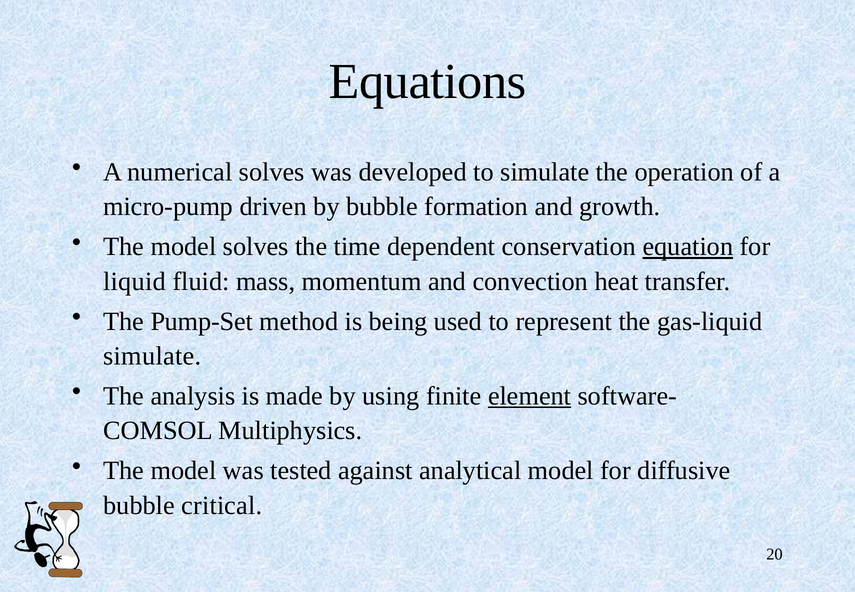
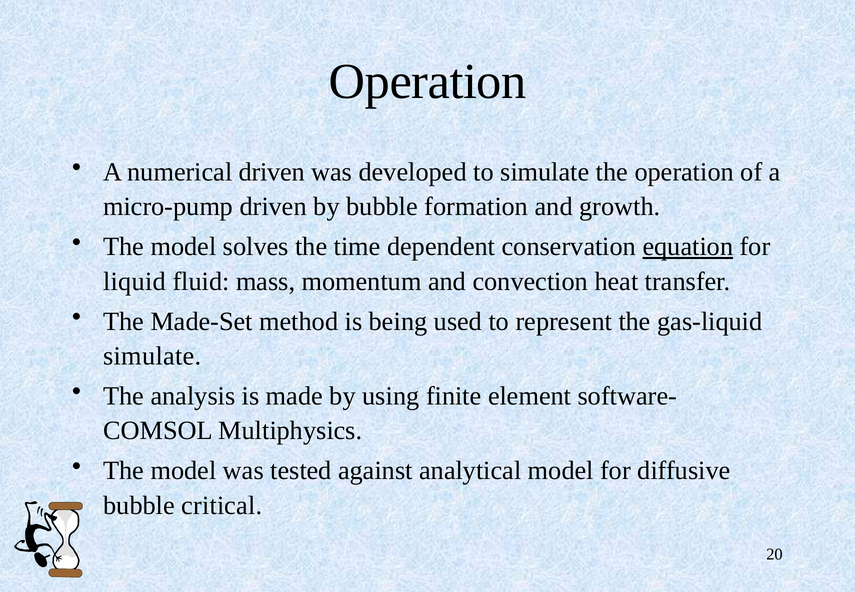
Equations at (428, 82): Equations -> Operation
numerical solves: solves -> driven
Pump-Set: Pump-Set -> Made-Set
element underline: present -> none
